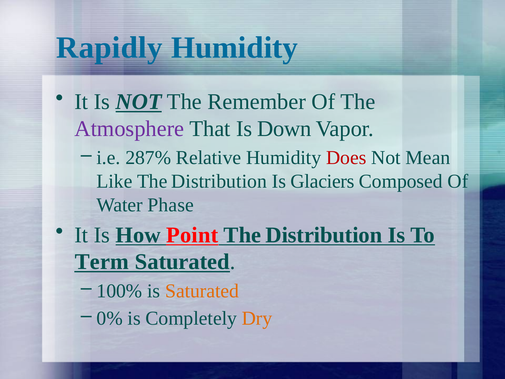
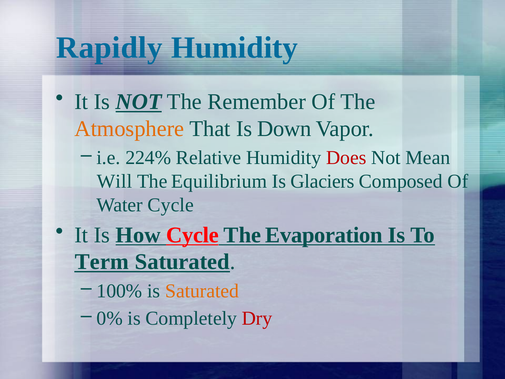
Atmosphere colour: purple -> orange
287%: 287% -> 224%
Like: Like -> Will
Distribution at (219, 181): Distribution -> Equilibrium
Water Phase: Phase -> Cycle
How Point: Point -> Cycle
Distribution at (324, 235): Distribution -> Evaporation
Dry colour: orange -> red
